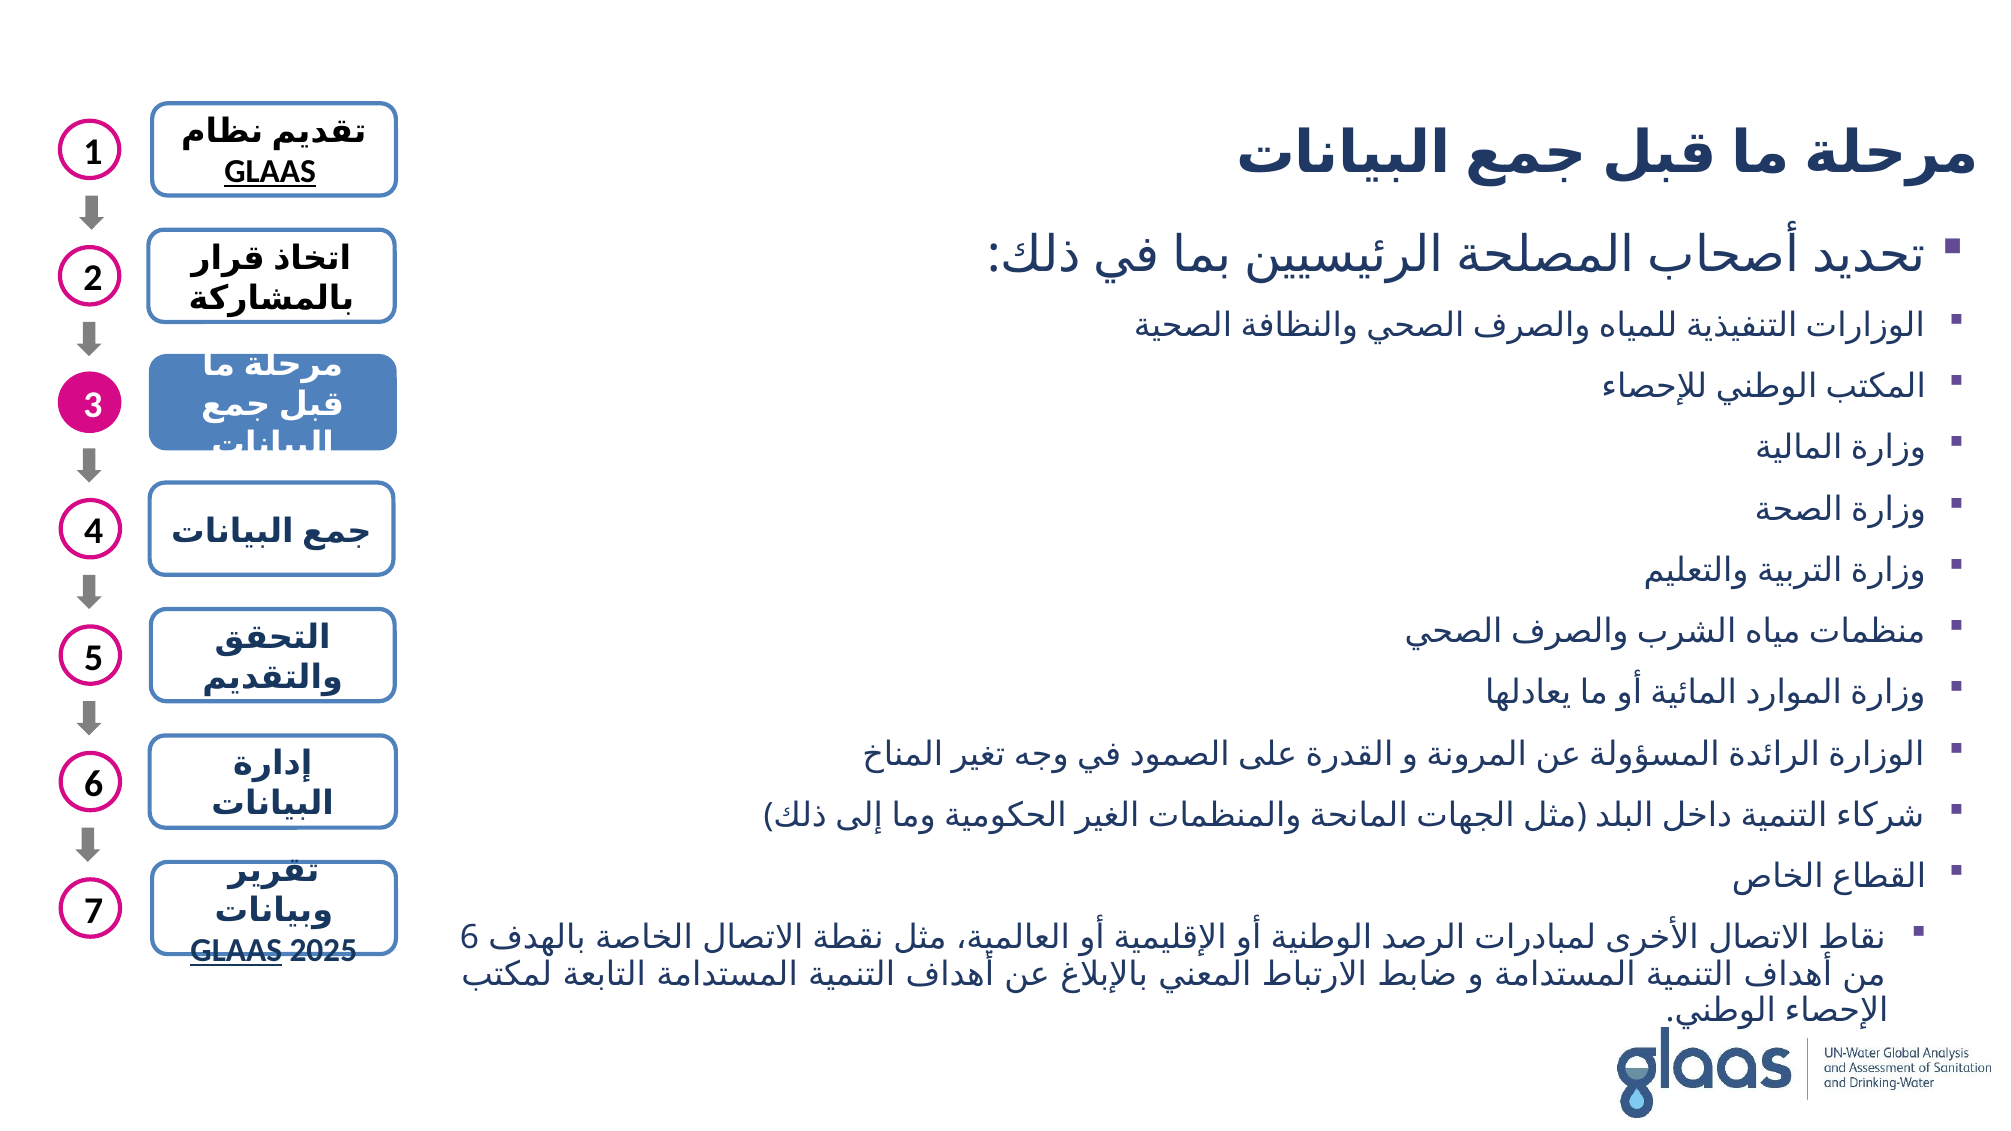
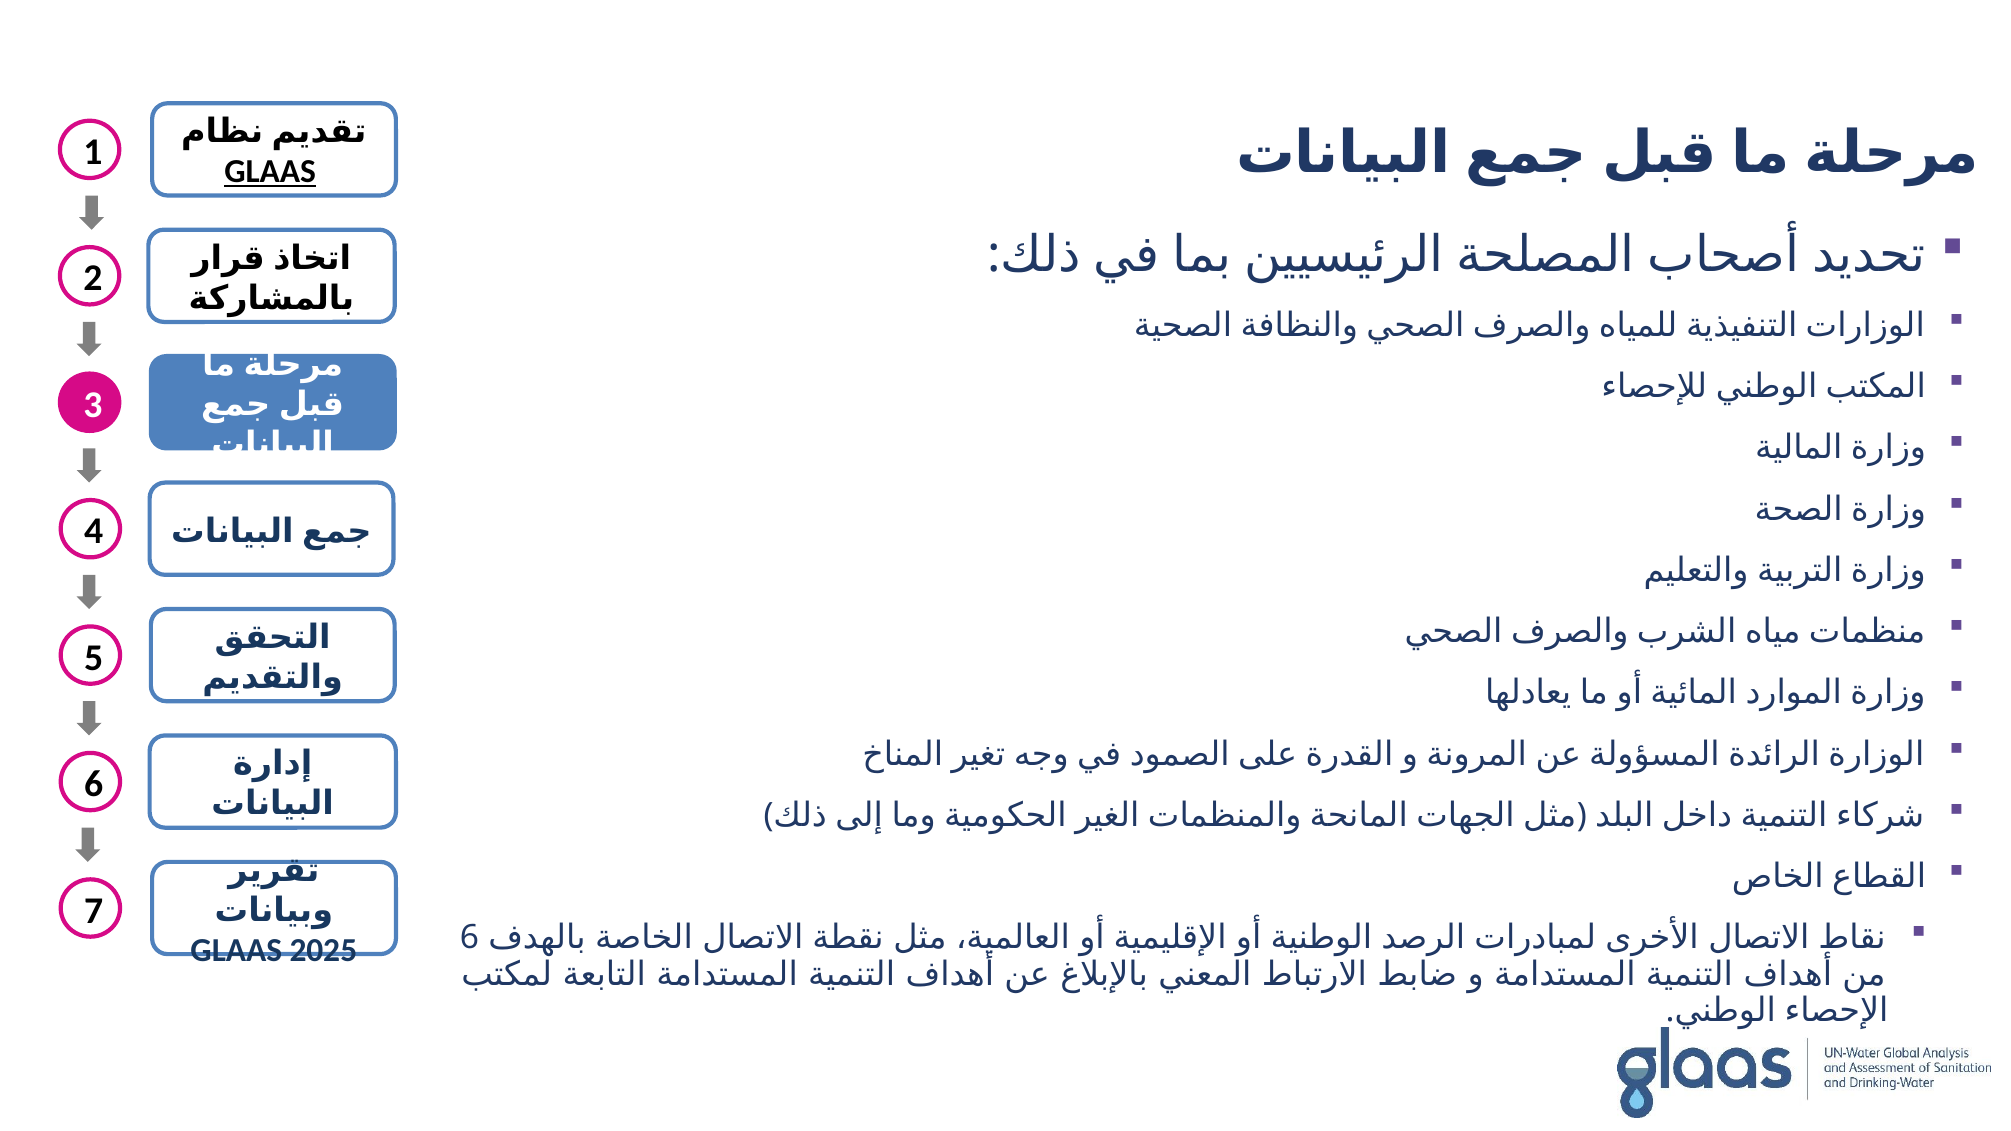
GLAAS at (236, 951) underline: present -> none
